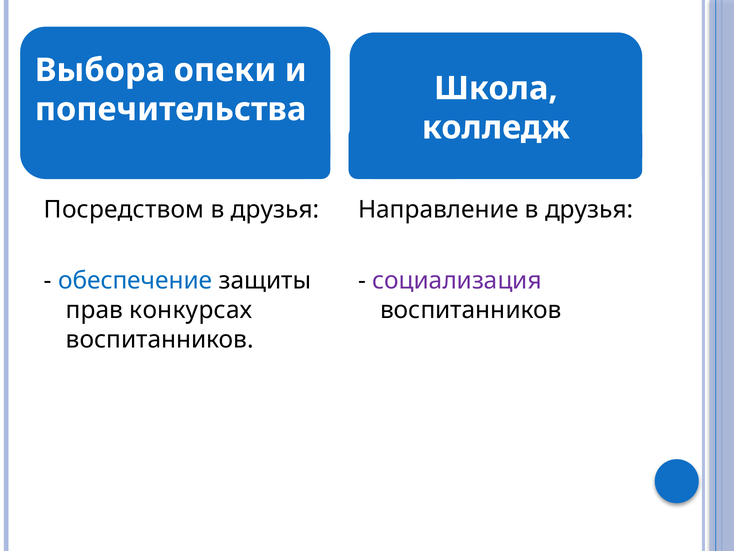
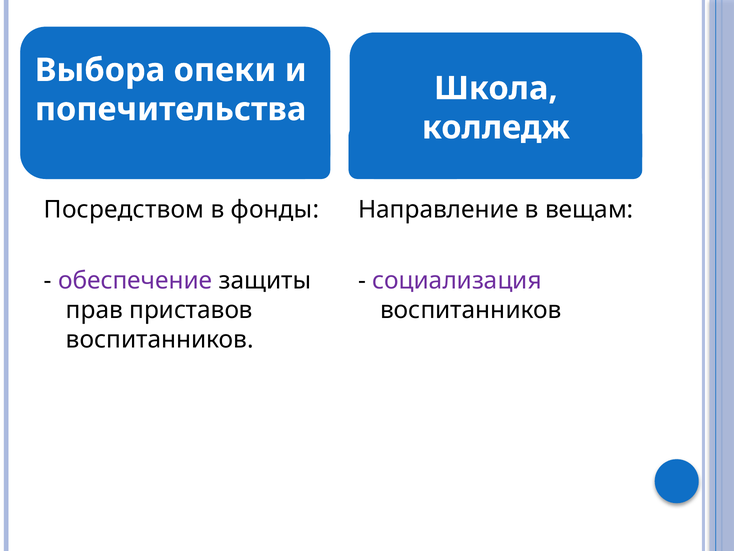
друзья at (275, 210): друзья -> фонды
Направление в друзья: друзья -> вещам
обеспечение colour: blue -> purple
конкурсах: конкурсах -> приставов
